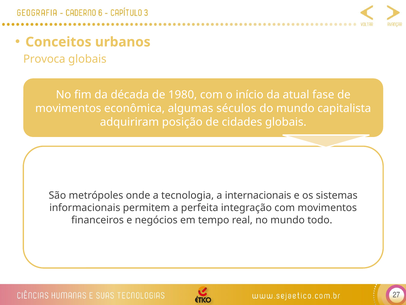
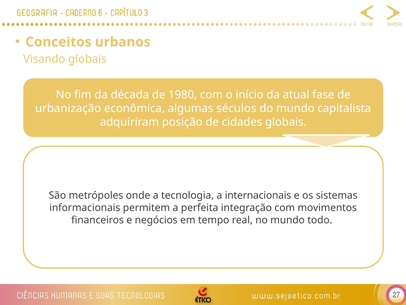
Provoca: Provoca -> Visando
movimentos at (68, 108): movimentos -> urbanização
